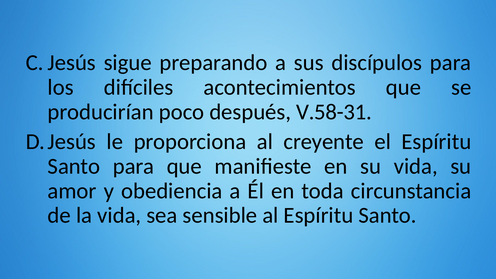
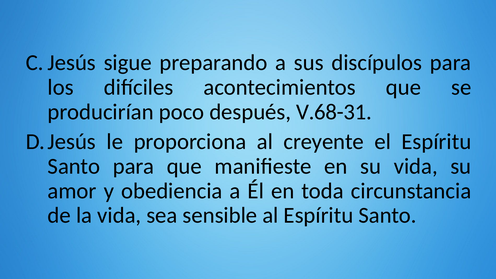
V.58-31: V.58-31 -> V.68-31
